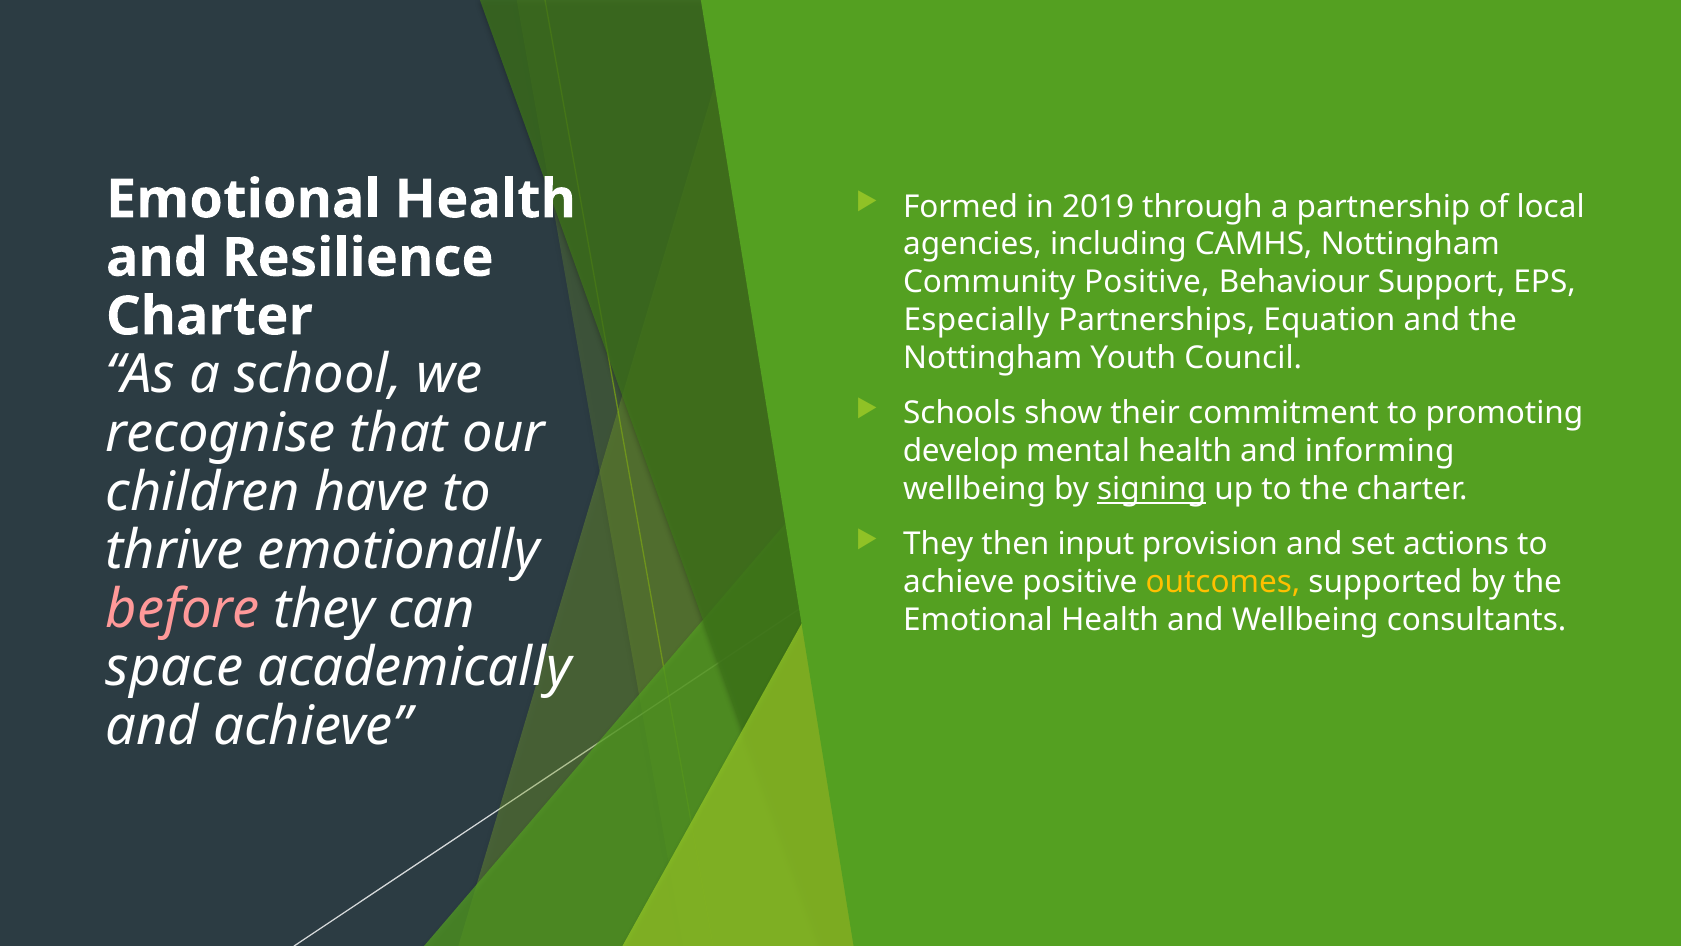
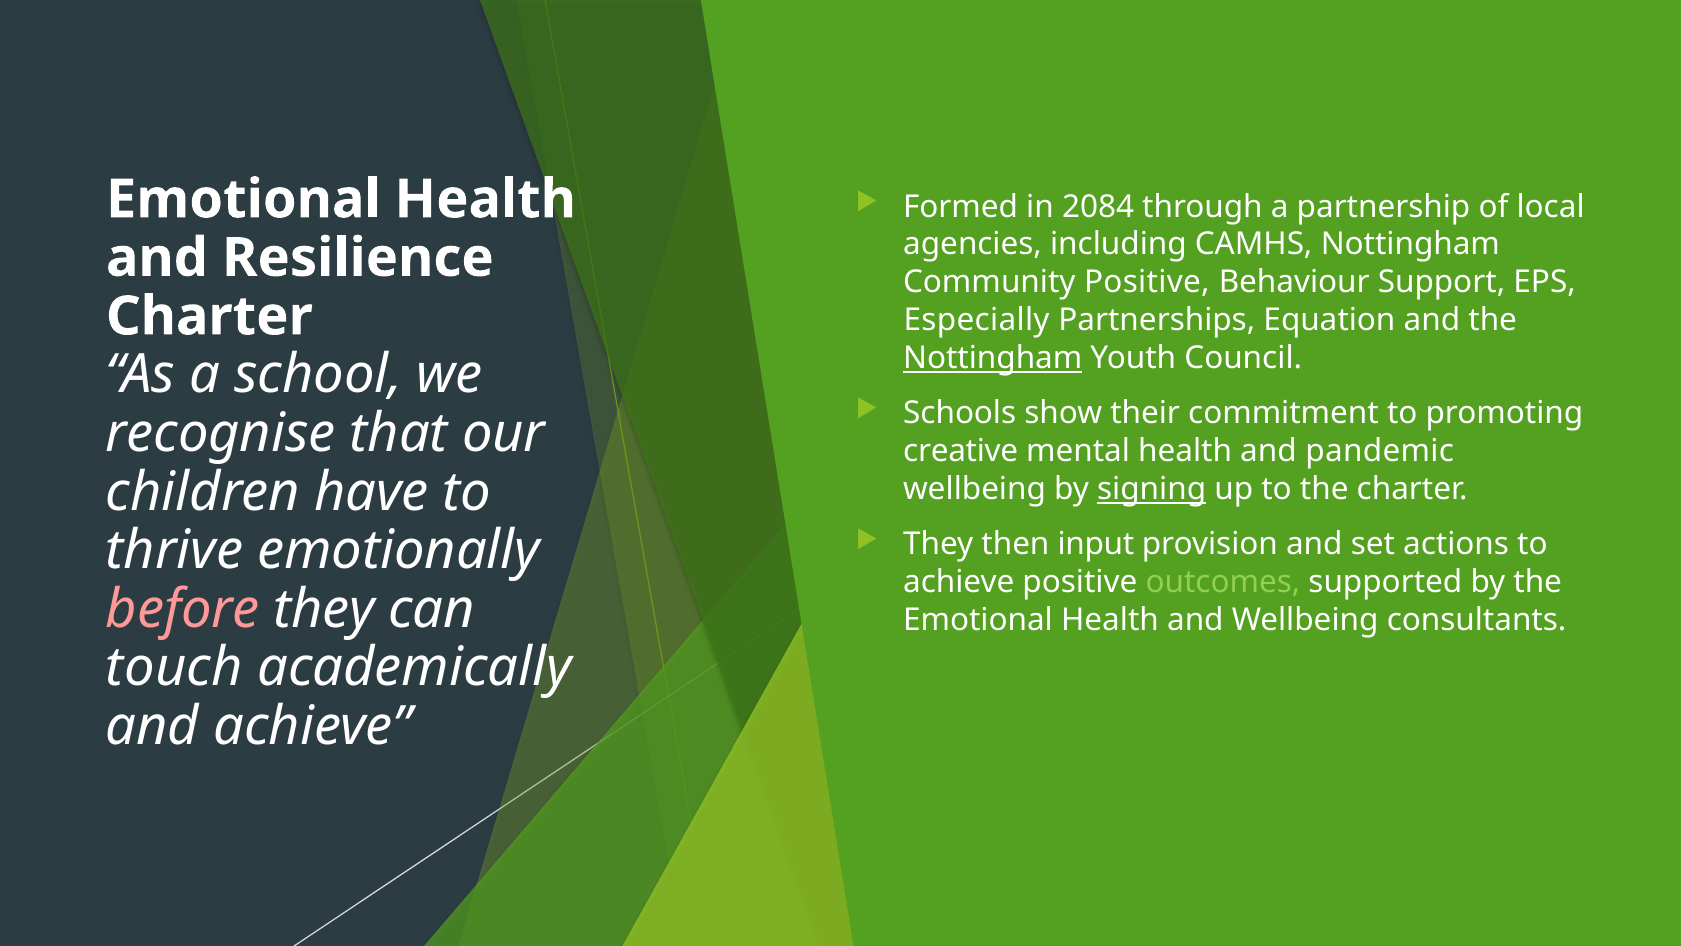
2019: 2019 -> 2084
Nottingham at (993, 358) underline: none -> present
develop: develop -> creative
informing: informing -> pandemic
outcomes colour: yellow -> light green
space: space -> touch
